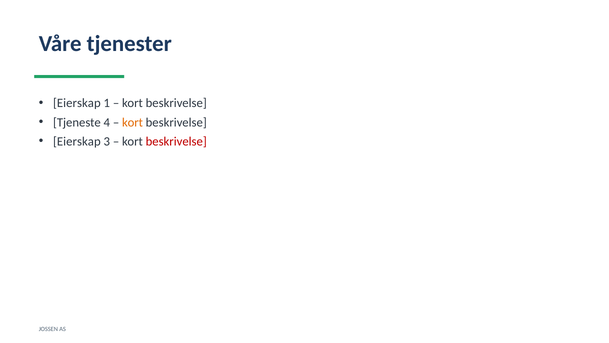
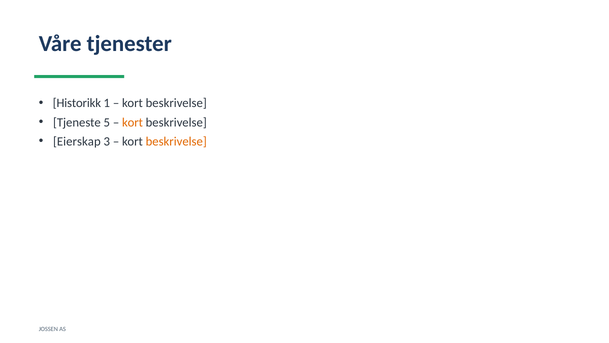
Eierskap at (77, 103): Eierskap -> Historikk
4: 4 -> 5
beskrivelse at (176, 141) colour: red -> orange
